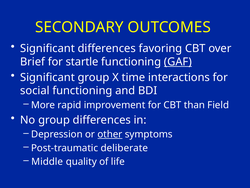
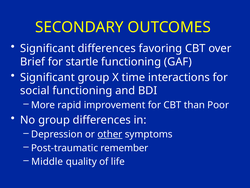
GAF underline: present -> none
Field: Field -> Poor
deliberate: deliberate -> remember
